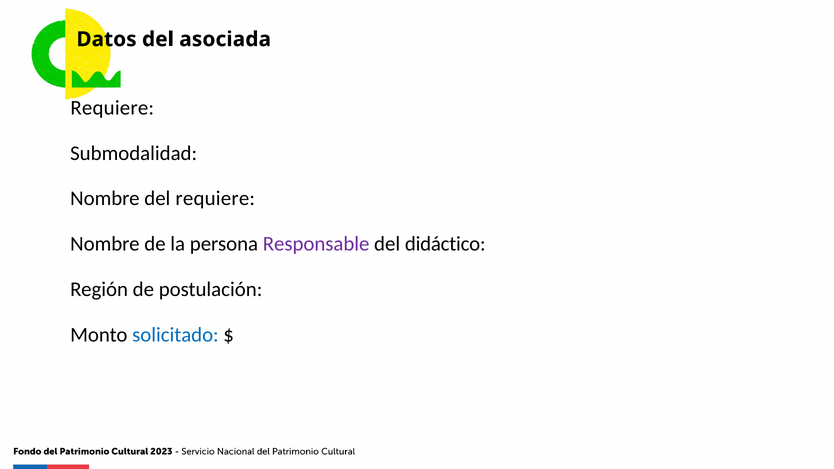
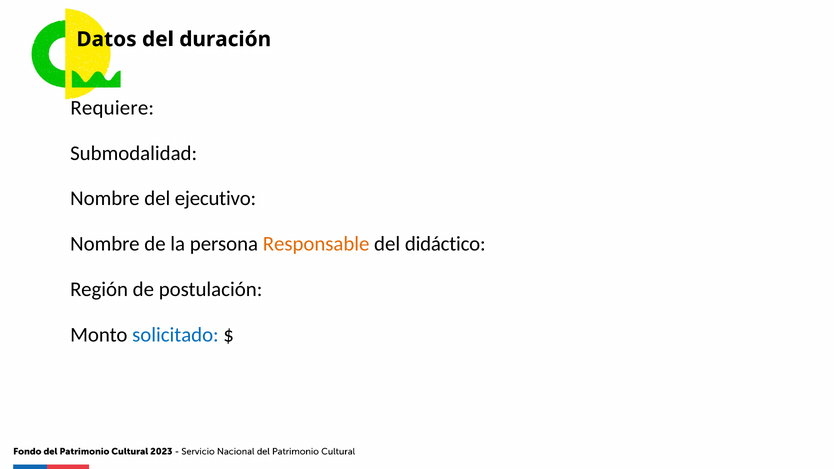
asociada: asociada -> duración
del requiere: requiere -> ejecutivo
Responsable colour: purple -> orange
